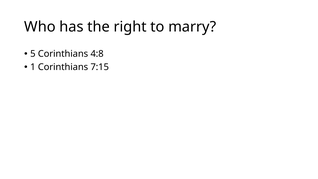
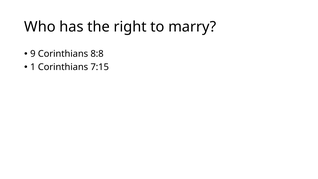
5: 5 -> 9
4:8: 4:8 -> 8:8
